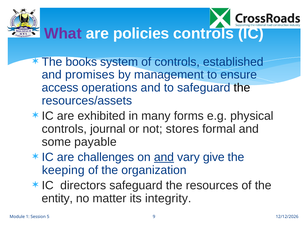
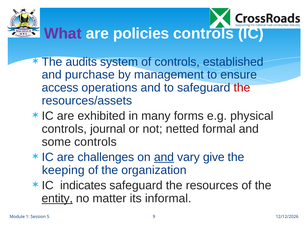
books: books -> audits
promises: promises -> purchase
the at (242, 88) colour: black -> red
stores: stores -> netted
some payable: payable -> controls
directors: directors -> indicates
entity underline: none -> present
integrity: integrity -> informal
